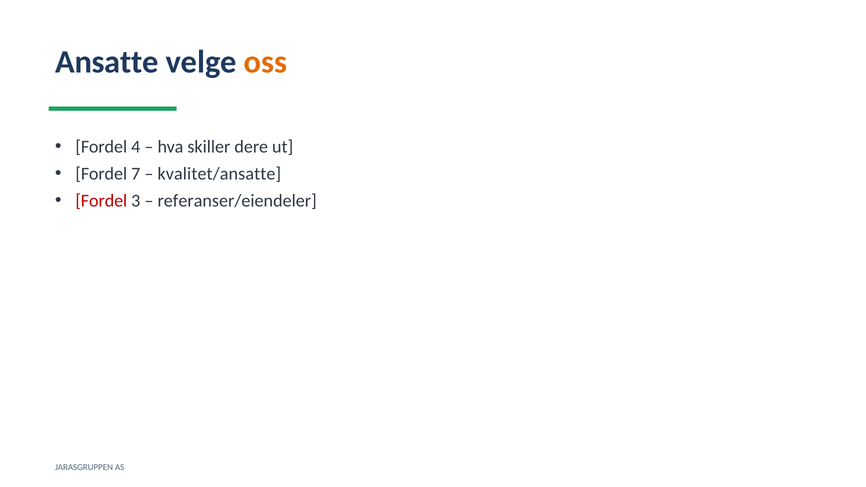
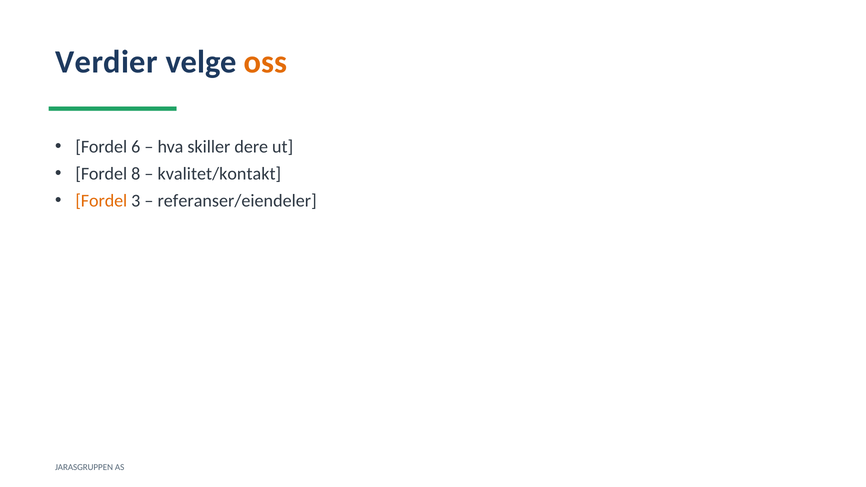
Ansatte: Ansatte -> Verdier
4: 4 -> 6
7: 7 -> 8
kvalitet/ansatte: kvalitet/ansatte -> kvalitet/kontakt
Fordel at (101, 201) colour: red -> orange
